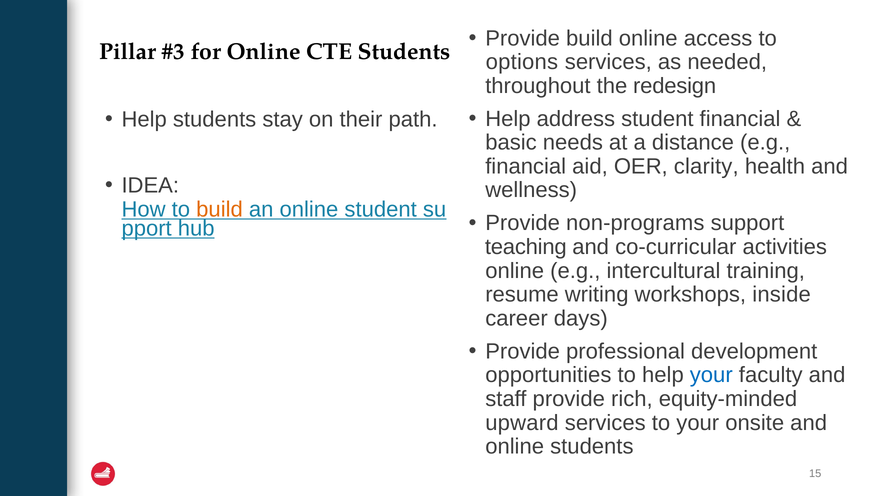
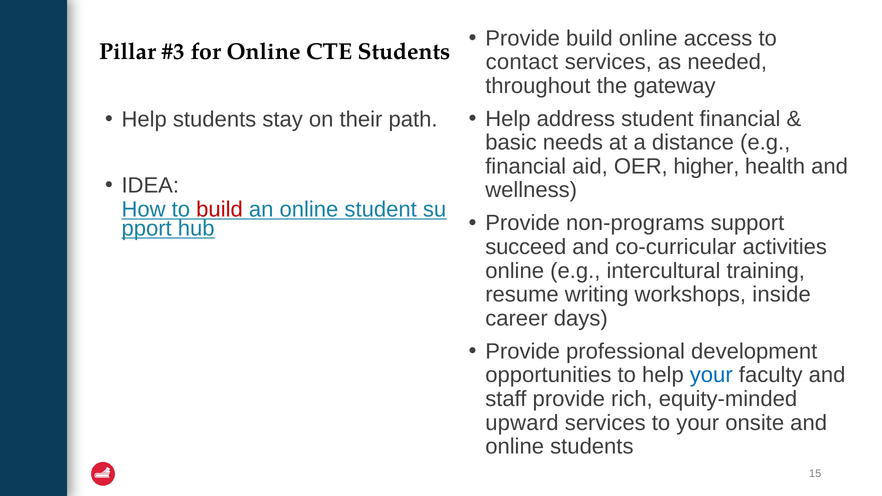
options: options -> contact
redesign: redesign -> gateway
clarity: clarity -> higher
build at (220, 209) colour: orange -> red
teaching: teaching -> succeed
